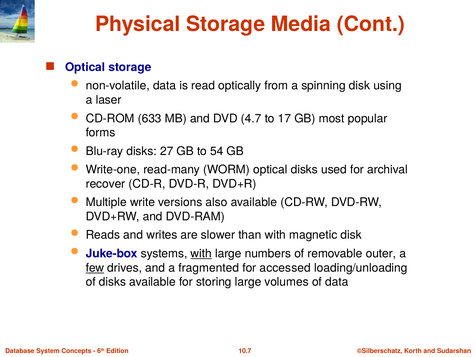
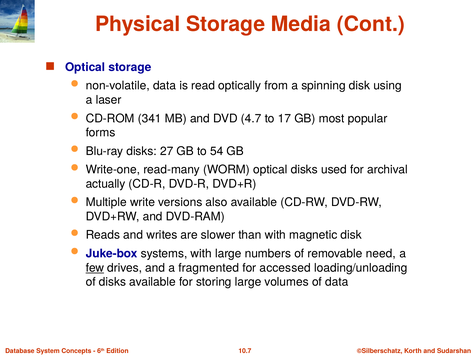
633: 633 -> 341
recover: recover -> actually
with at (201, 253) underline: present -> none
outer: outer -> need
